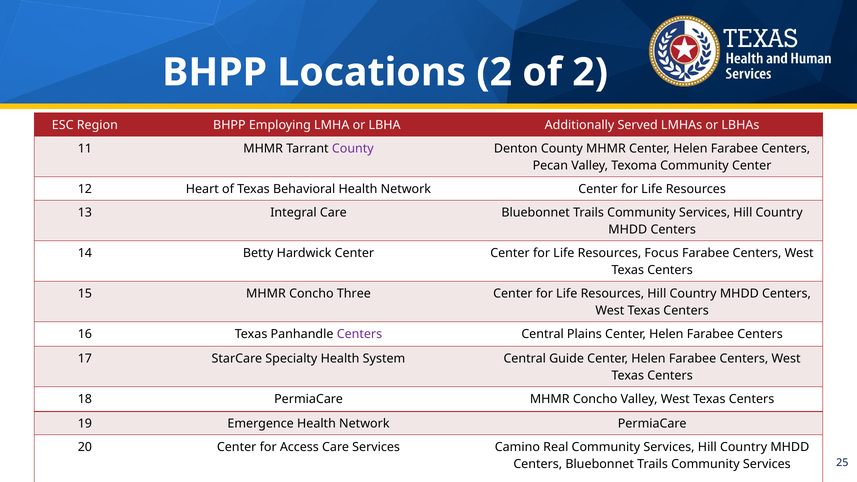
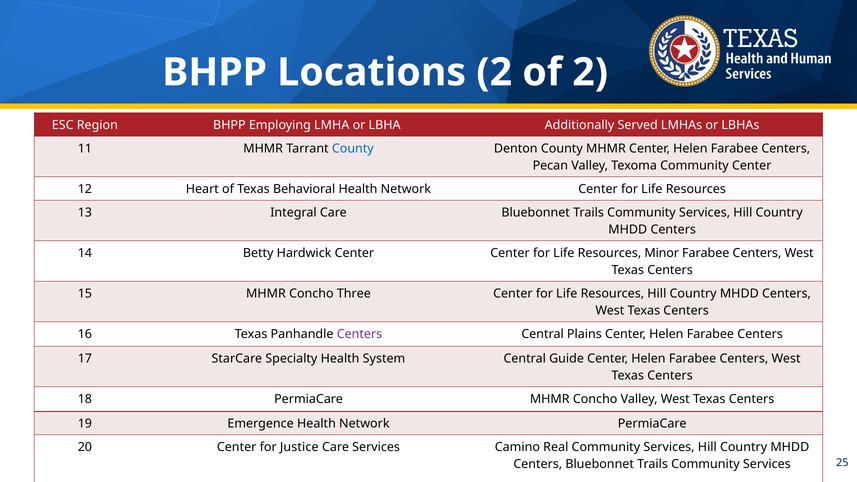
County at (353, 149) colour: purple -> blue
Focus: Focus -> Minor
Access: Access -> Justice
